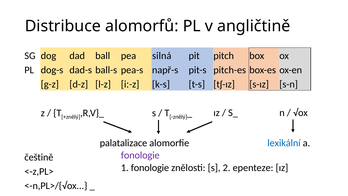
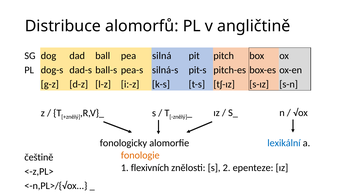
např-s: např-s -> silná-s
palatalizace: palatalizace -> fonologicky
fonologie at (140, 155) colour: purple -> orange
1 fonologie: fonologie -> flexivních
